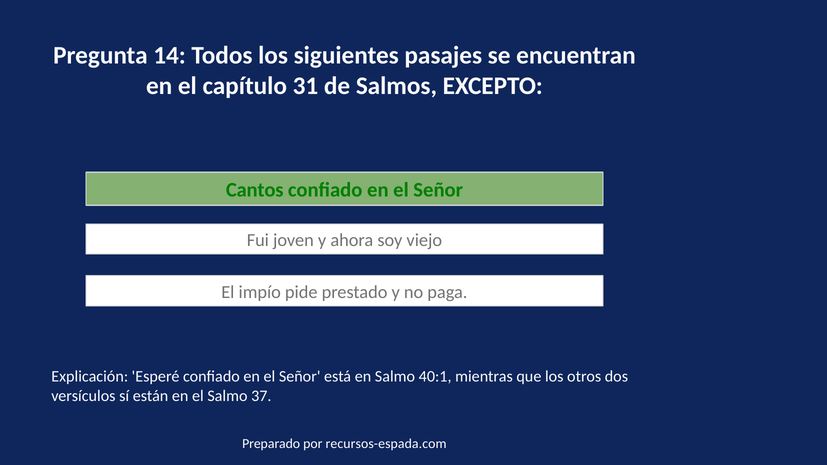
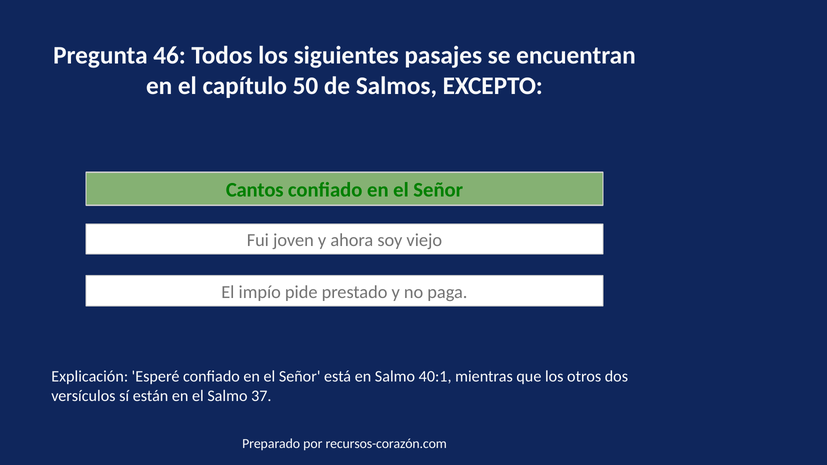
14: 14 -> 46
31: 31 -> 50
recursos-espada.com: recursos-espada.com -> recursos-corazón.com
